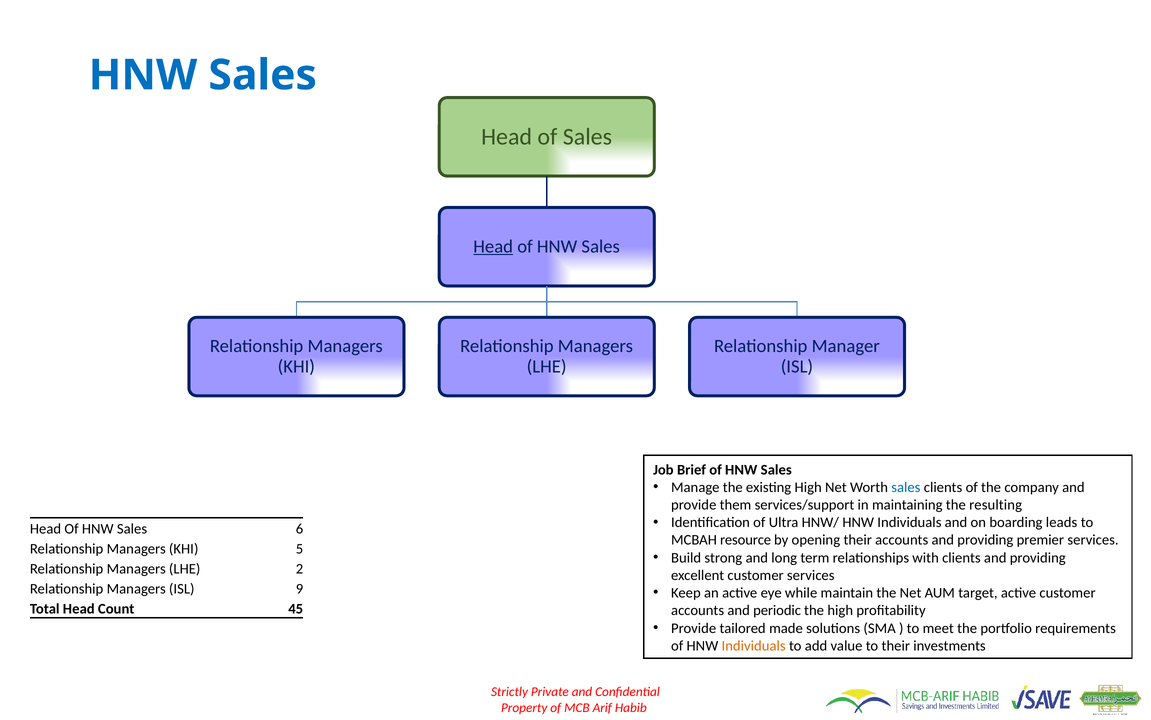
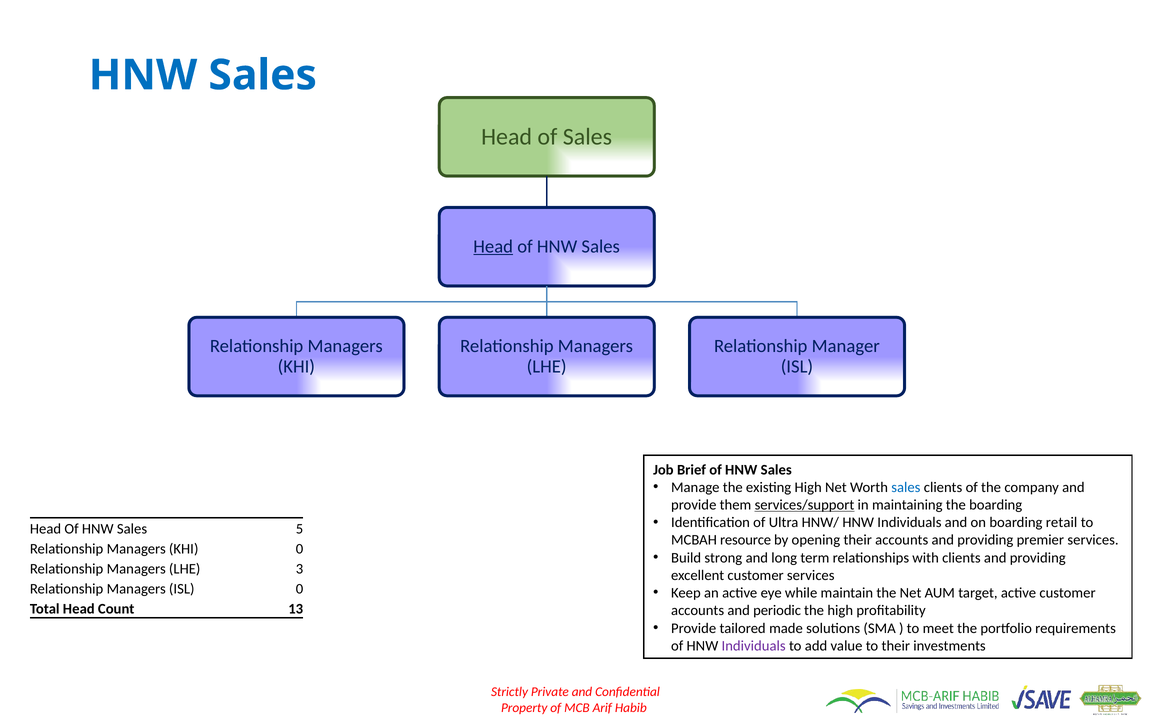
services/support underline: none -> present
the resulting: resulting -> boarding
leads: leads -> retail
6: 6 -> 5
KHI 5: 5 -> 0
2: 2 -> 3
ISL 9: 9 -> 0
45: 45 -> 13
Individuals at (754, 645) colour: orange -> purple
